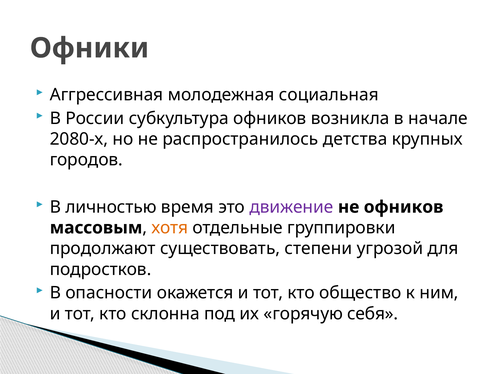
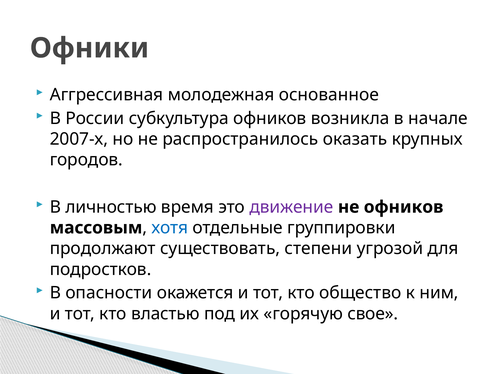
социальная: социальная -> основанное
2080-х: 2080-х -> 2007-х
детства: детства -> оказать
хотя colour: orange -> blue
склонна: склонна -> властью
себя: себя -> свое
